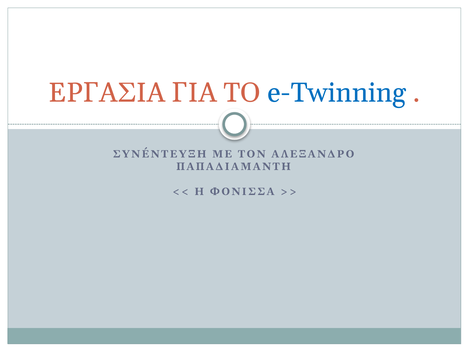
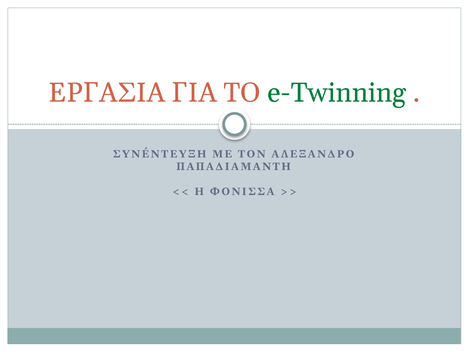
e-Twinning colour: blue -> green
